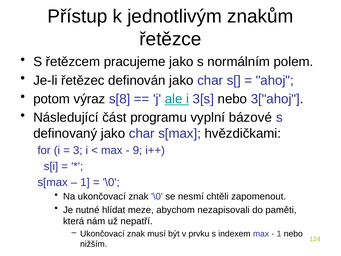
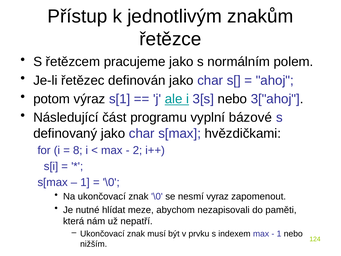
s[8: s[8 -> s[1
3: 3 -> 8
9: 9 -> 2
chtěli: chtěli -> vyraz
